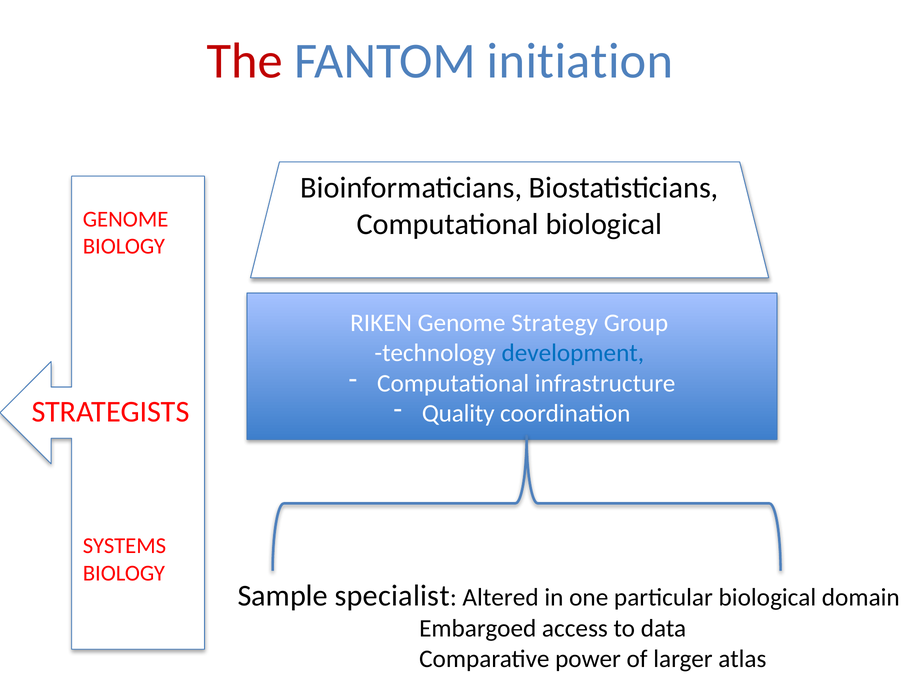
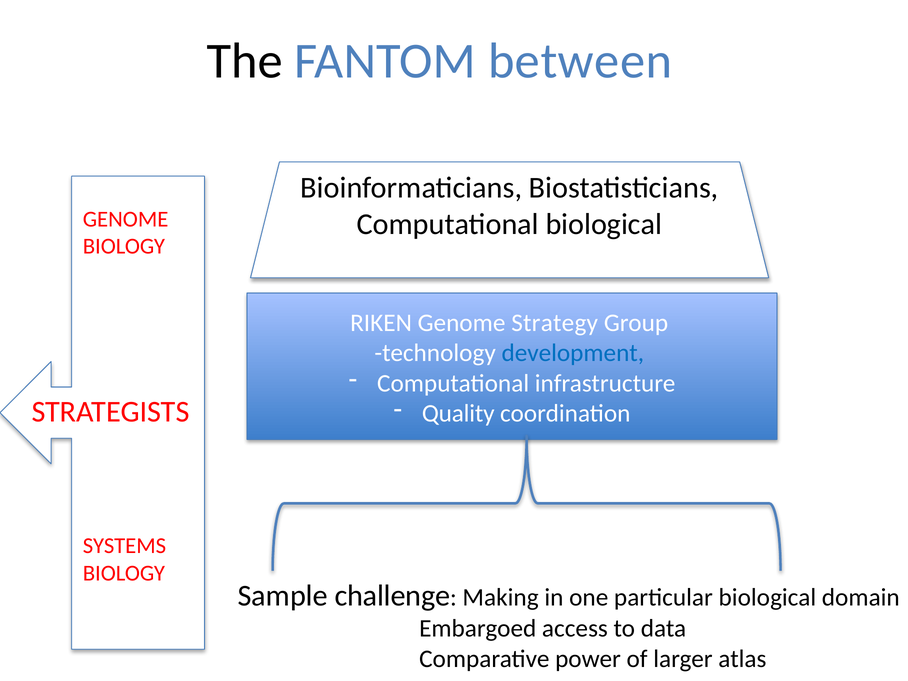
The colour: red -> black
initiation: initiation -> between
specialist: specialist -> challenge
Altered: Altered -> Making
